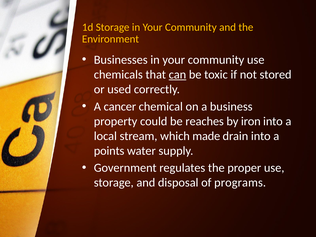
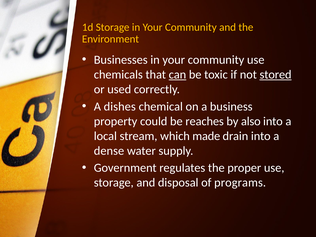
stored underline: none -> present
cancer: cancer -> dishes
iron: iron -> also
points: points -> dense
